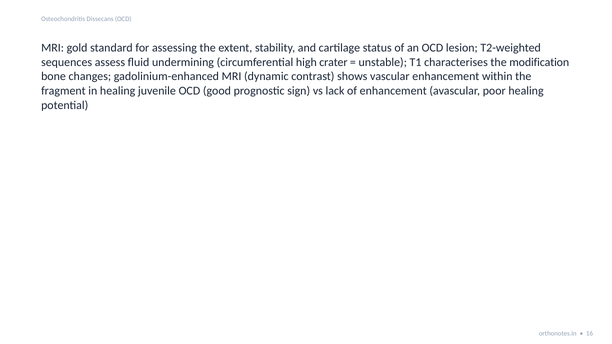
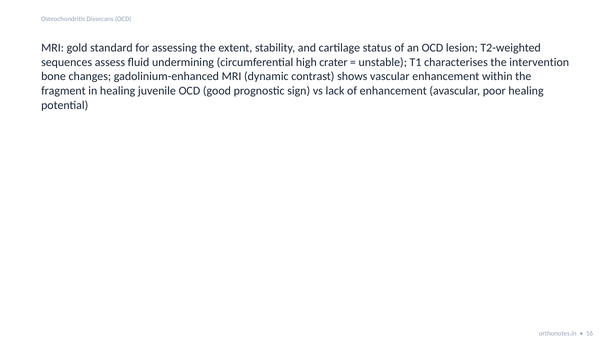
modification: modification -> intervention
